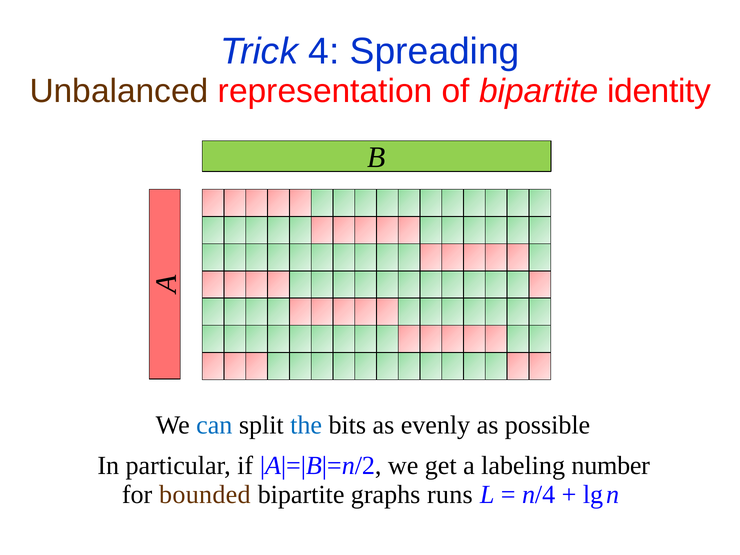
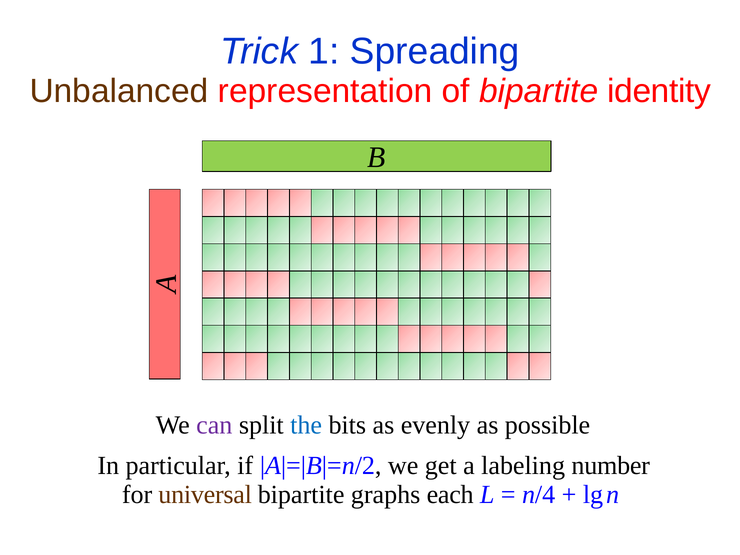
4: 4 -> 1
can colour: blue -> purple
bounded: bounded -> universal
runs: runs -> each
